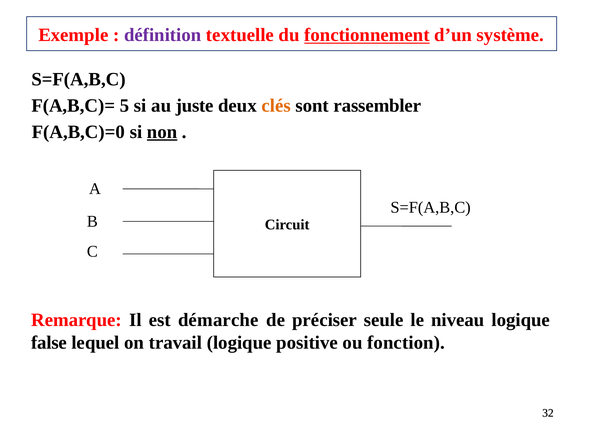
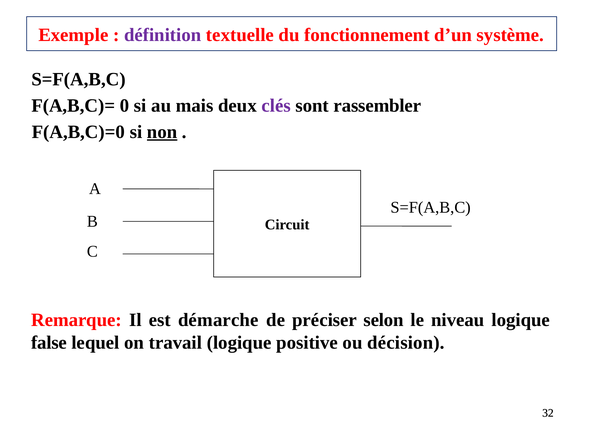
fonctionnement underline: present -> none
5: 5 -> 0
juste: juste -> mais
clés colour: orange -> purple
seule: seule -> selon
fonction: fonction -> décision
